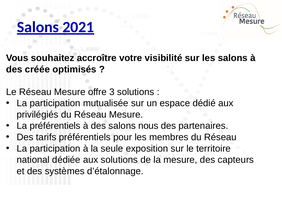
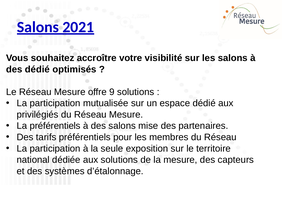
des créée: créée -> dédié
3: 3 -> 9
nous: nous -> mise
